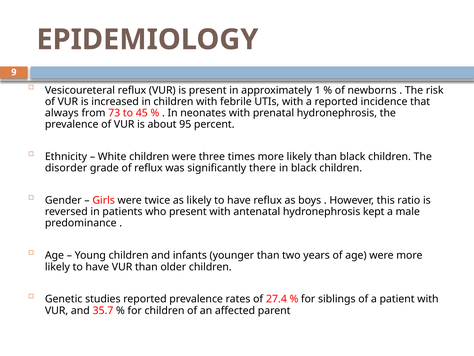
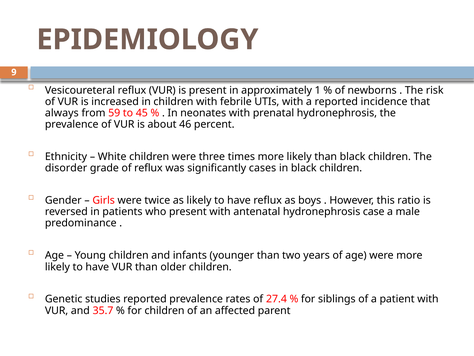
73: 73 -> 59
95: 95 -> 46
there: there -> cases
kept: kept -> case
